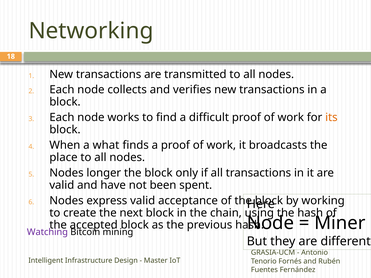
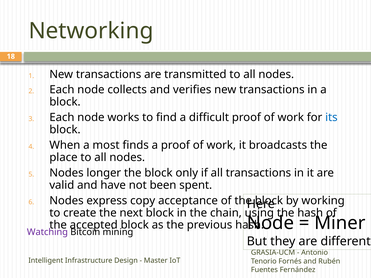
its colour: orange -> blue
what: what -> most
express valid: valid -> copy
